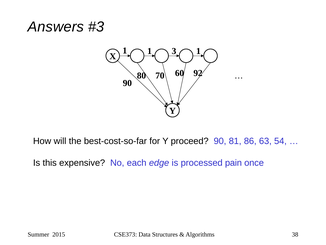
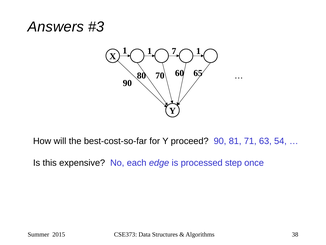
3: 3 -> 7
92: 92 -> 65
86: 86 -> 71
pain: pain -> step
